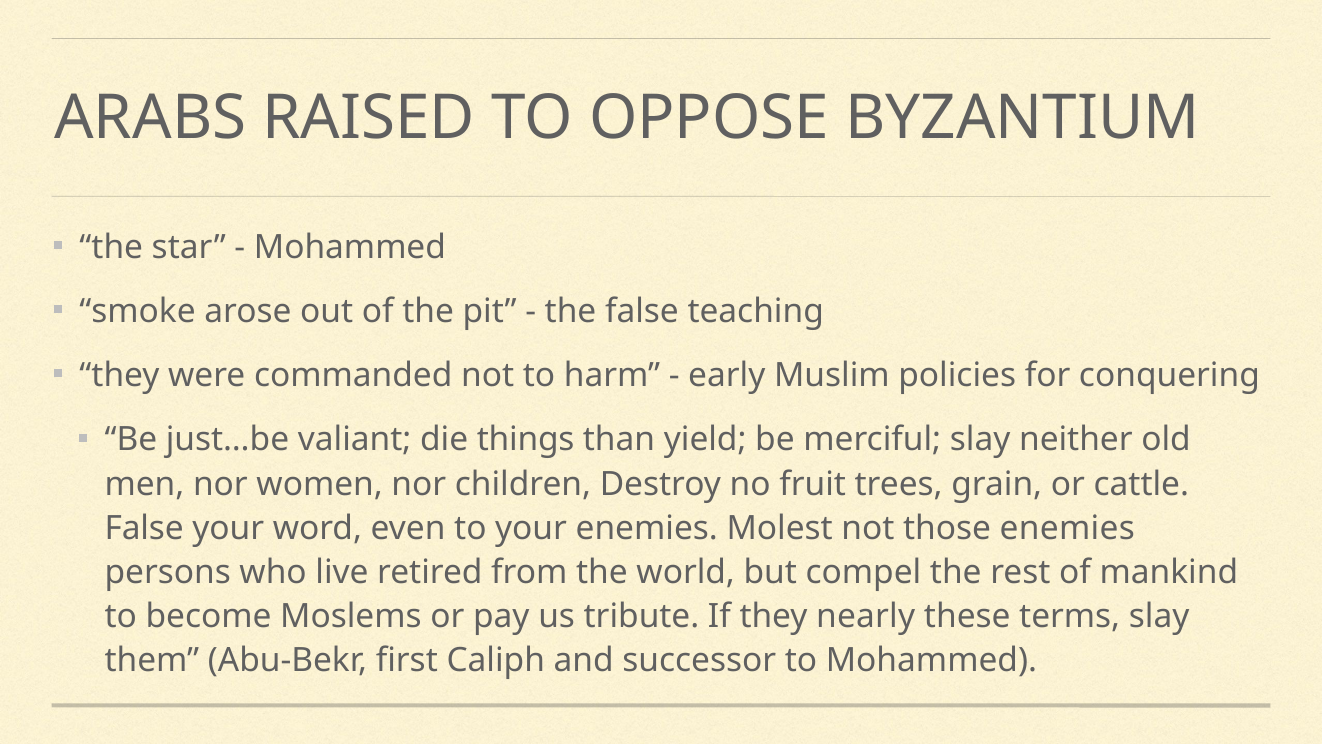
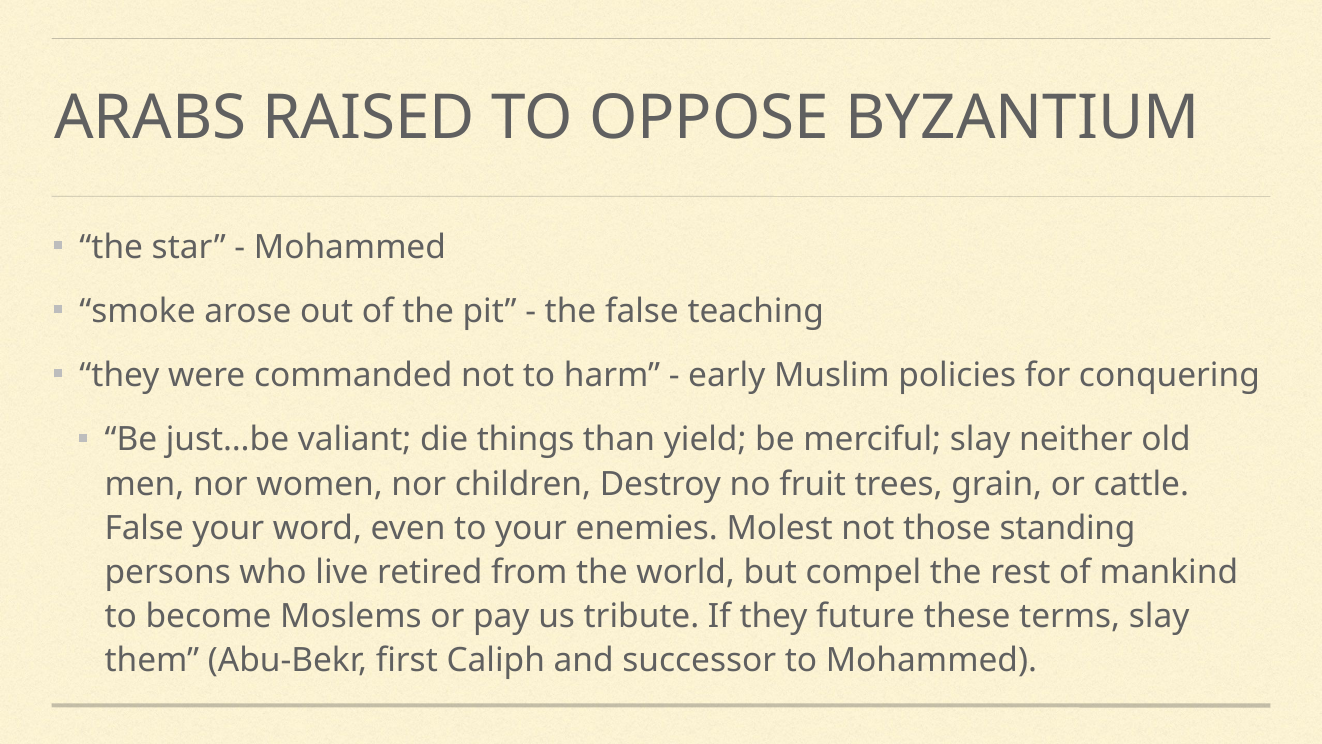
those enemies: enemies -> standing
nearly: nearly -> future
